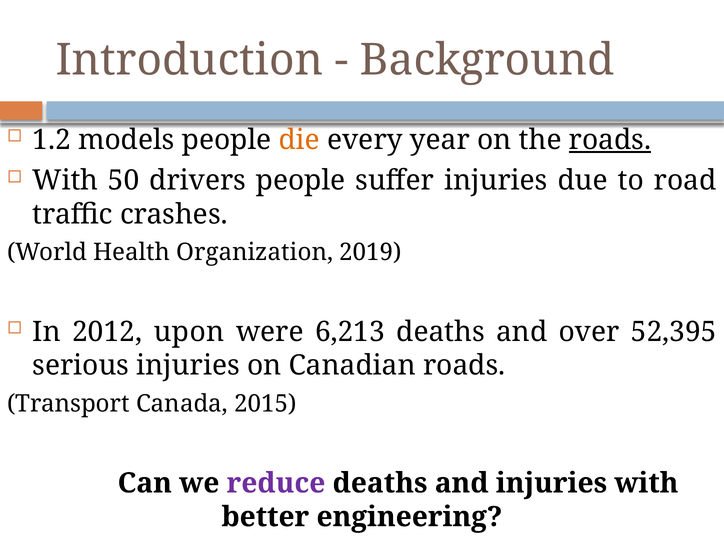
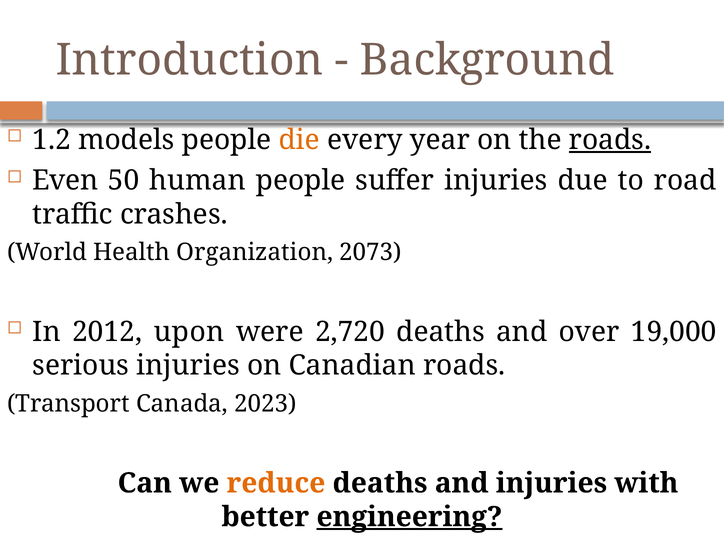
With at (65, 181): With -> Even
drivers: drivers -> human
2019: 2019 -> 2073
6,213: 6,213 -> 2,720
52,395: 52,395 -> 19,000
2015: 2015 -> 2023
reduce colour: purple -> orange
engineering underline: none -> present
